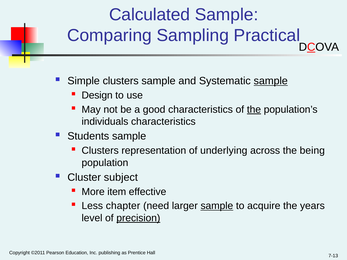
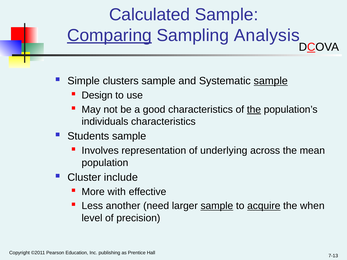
Comparing underline: none -> present
Practical: Practical -> Analysis
Clusters at (100, 151): Clusters -> Involves
being: being -> mean
subject: subject -> include
item: item -> with
chapter: chapter -> another
acquire underline: none -> present
years: years -> when
precision underline: present -> none
